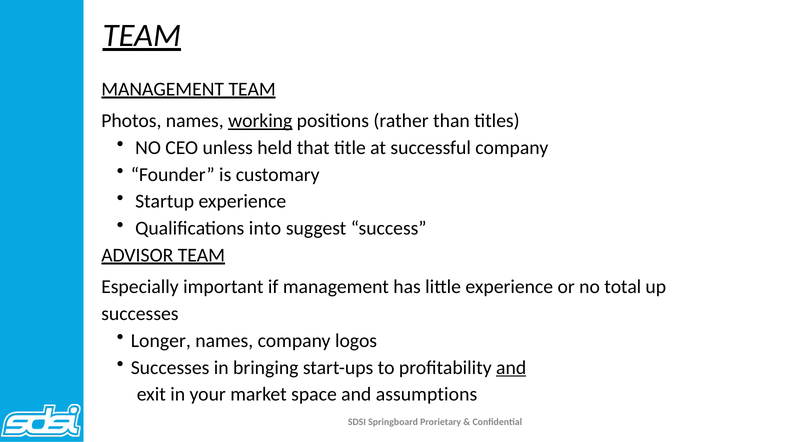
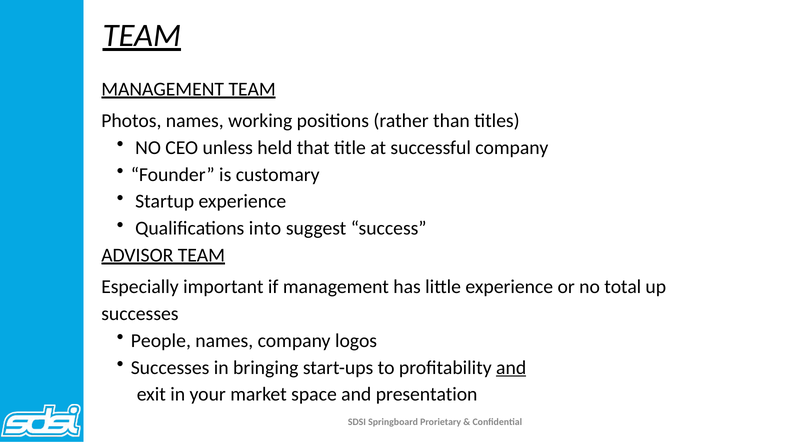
working underline: present -> none
Longer: Longer -> People
assumptions: assumptions -> presentation
